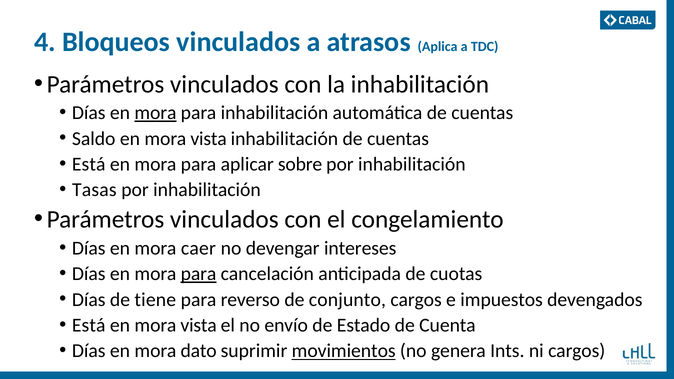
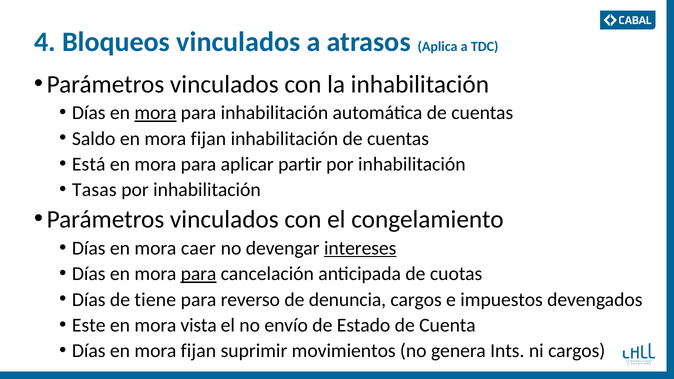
Saldo en mora vista: vista -> fijan
sobre: sobre -> partir
intereses underline: none -> present
conjunto: conjunto -> denuncia
Está at (89, 325): Está -> Este
Días en mora dato: dato -> fijan
movimientos underline: present -> none
